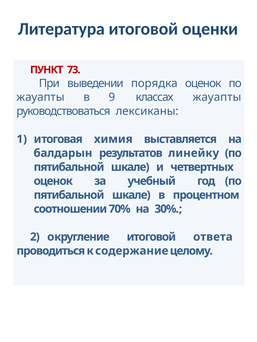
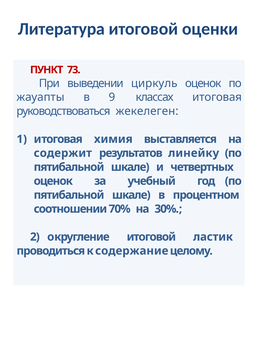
порядка: порядка -> циркуль
классах жауапты: жауапты -> итоговая
лексиканы: лексиканы -> жекелеген
балдарын: балдарын -> содержит
ответа: ответа -> ластик
